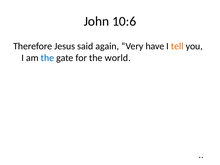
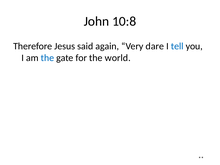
10:6: 10:6 -> 10:8
have: have -> dare
tell colour: orange -> blue
